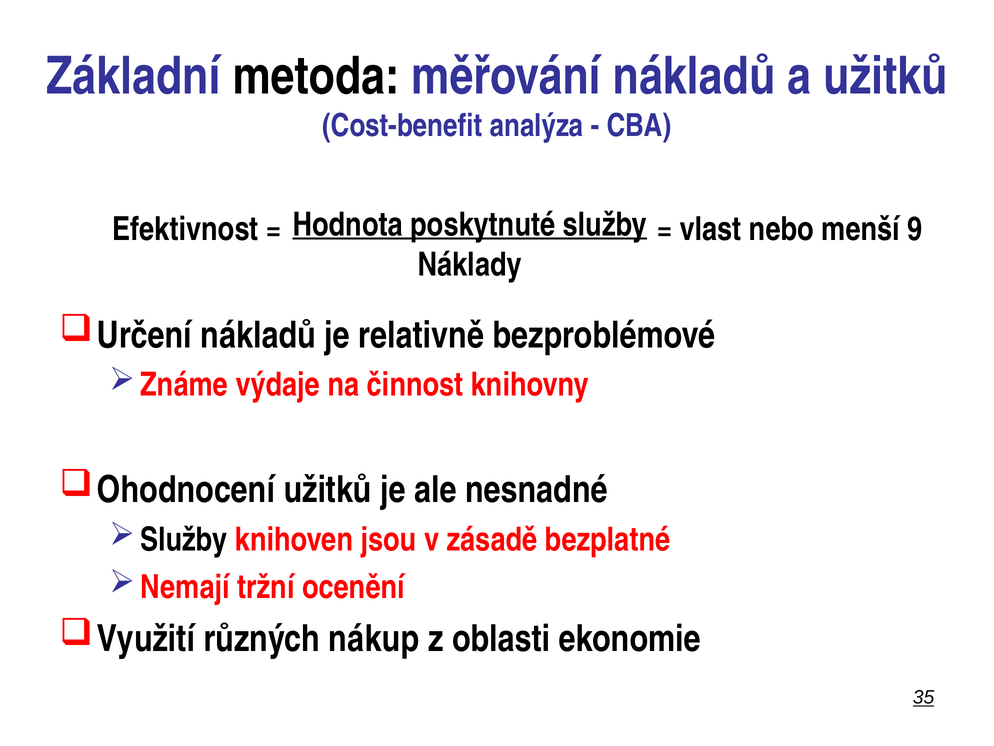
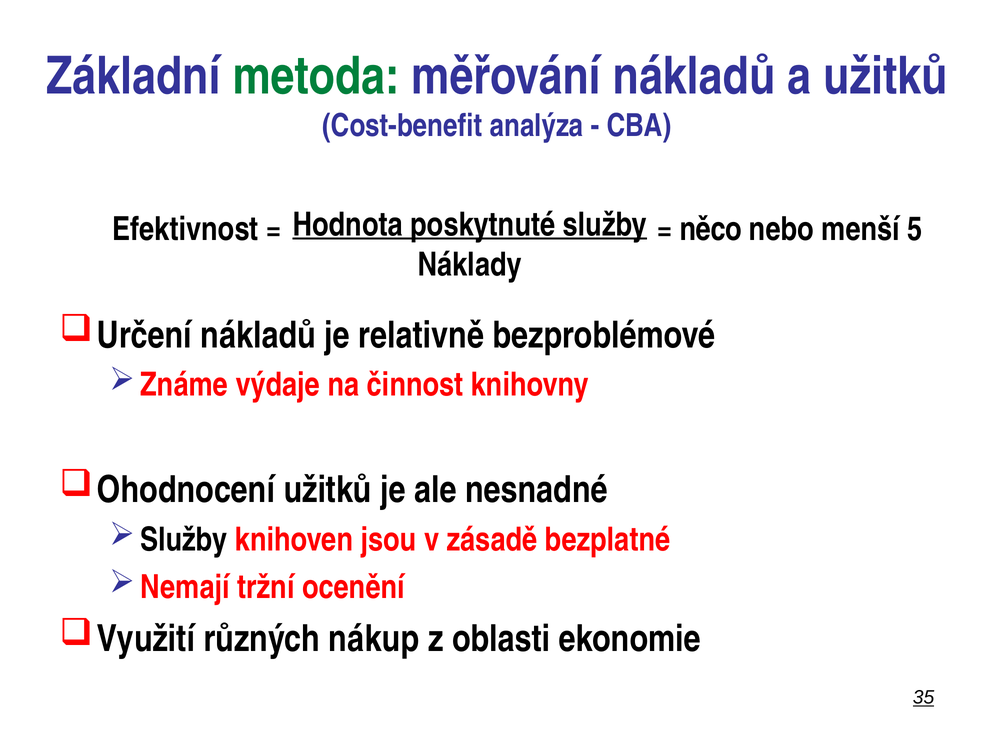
metoda colour: black -> green
vlast: vlast -> něco
9: 9 -> 5
